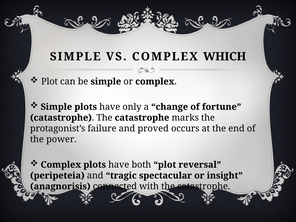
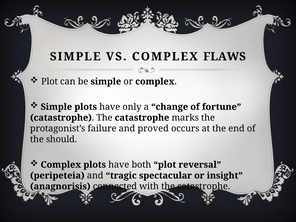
WHICH: WHICH -> FLAWS
power: power -> should
